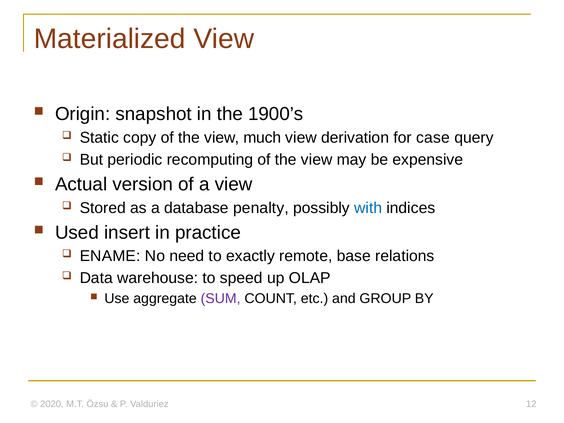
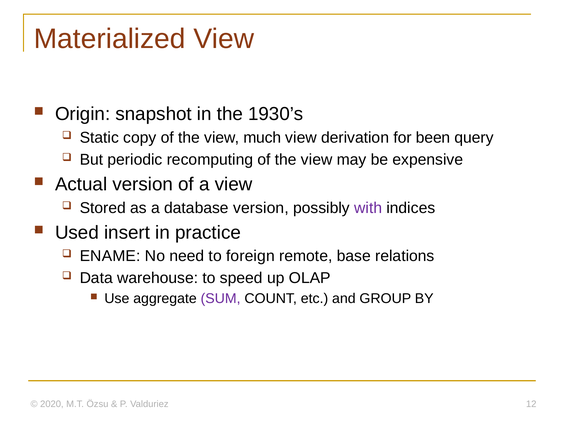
1900’s: 1900’s -> 1930’s
case: case -> been
database penalty: penalty -> version
with colour: blue -> purple
exactly: exactly -> foreign
